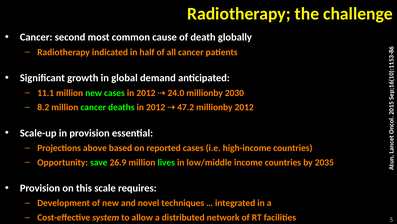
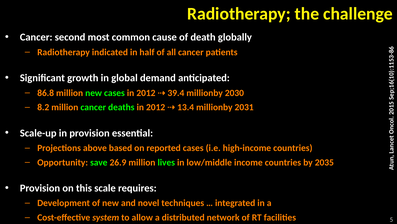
11.1: 11.1 -> 86.8
24.0: 24.0 -> 39.4
47.2: 47.2 -> 13.4
millionby 2012: 2012 -> 2031
